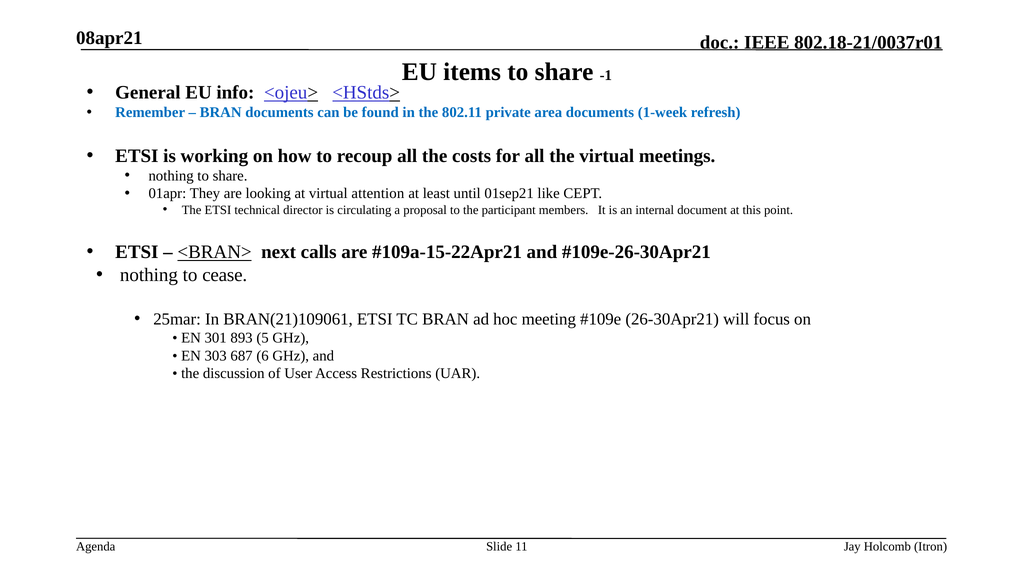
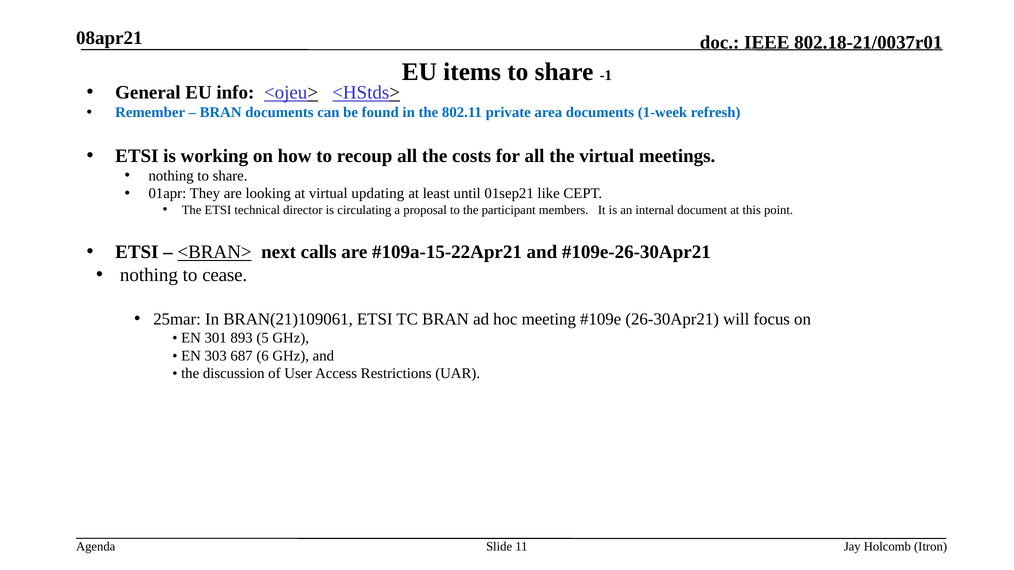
attention: attention -> updating
